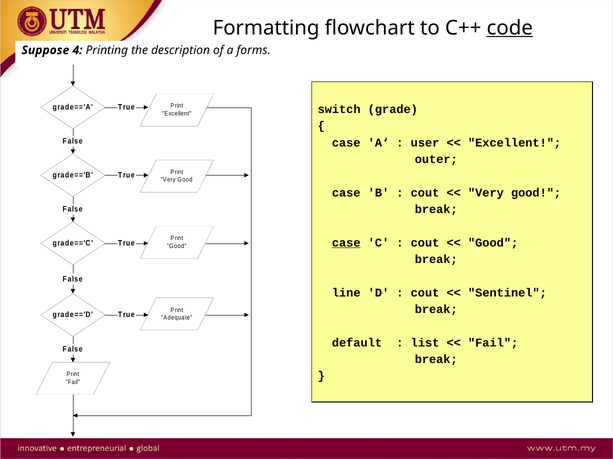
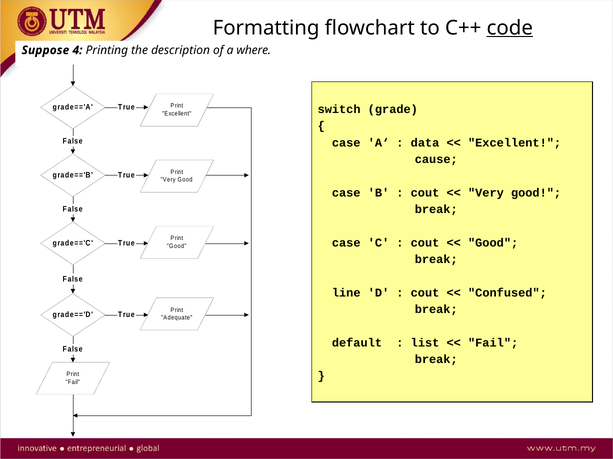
forms: forms -> where
user: user -> data
outer: outer -> cause
case at (346, 243) underline: present -> none
Sentinel: Sentinel -> Confused
